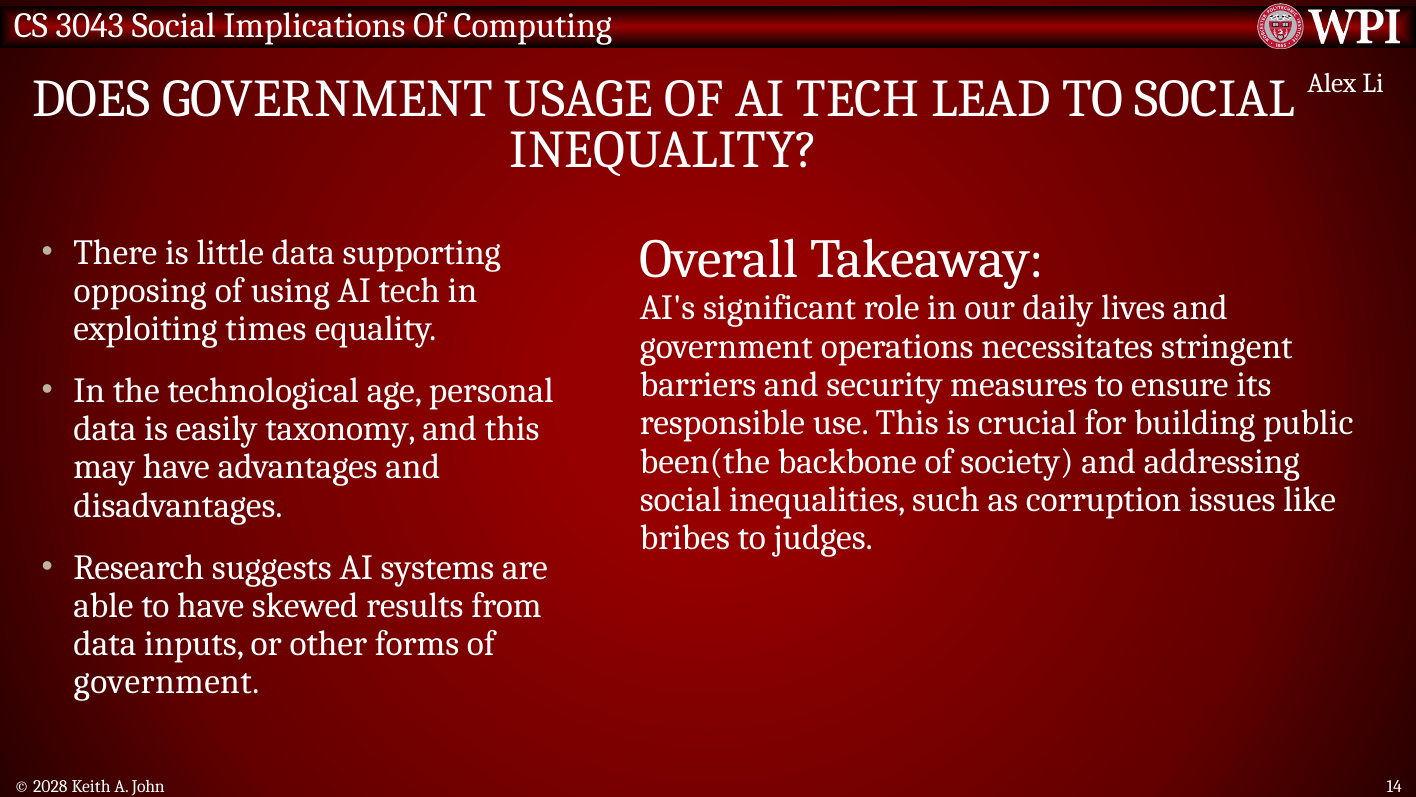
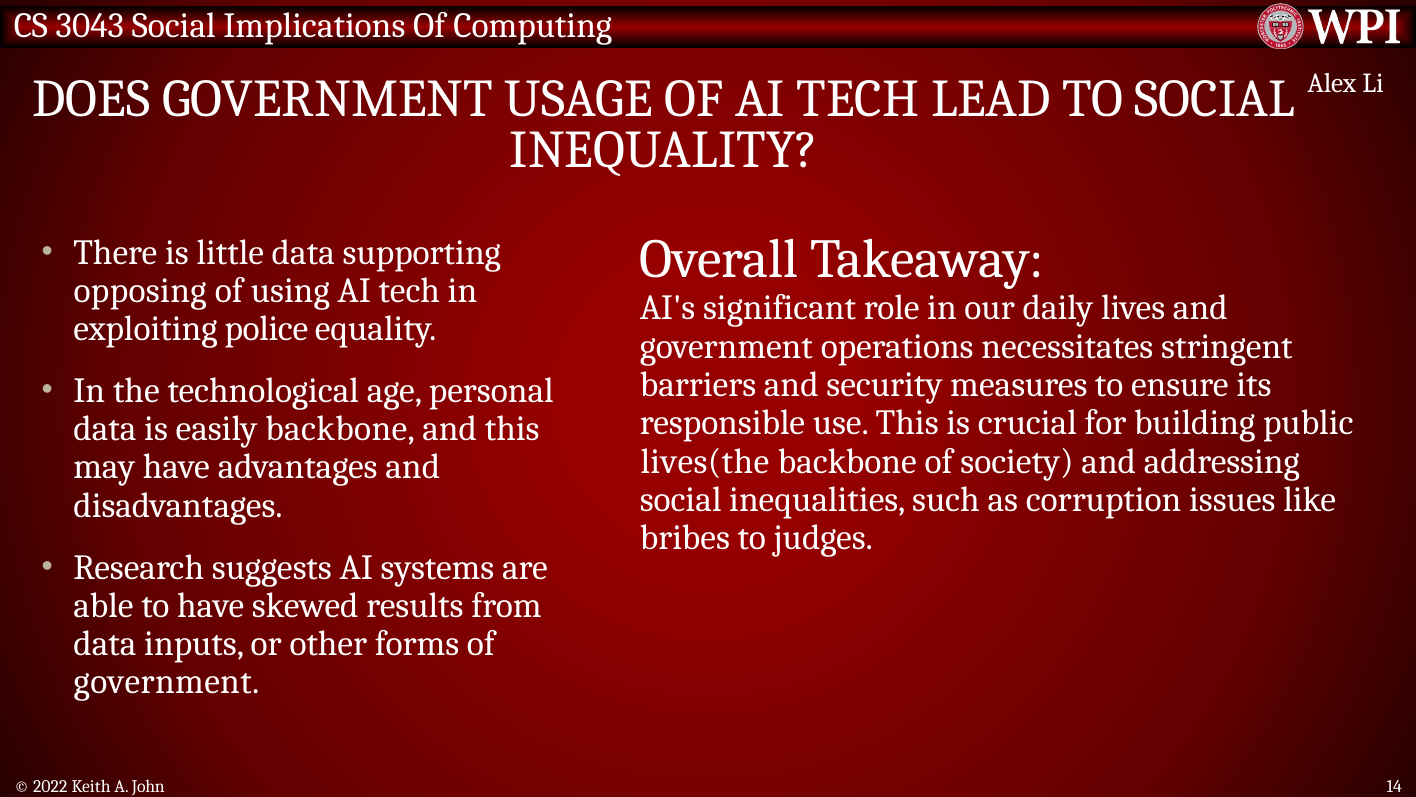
times: times -> police
easily taxonomy: taxonomy -> backbone
been(the: been(the -> lives(the
2028: 2028 -> 2022
